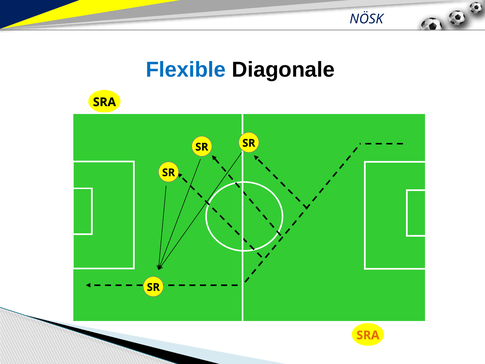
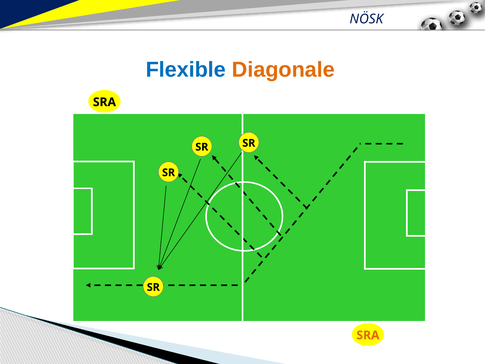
Diagonale colour: black -> orange
